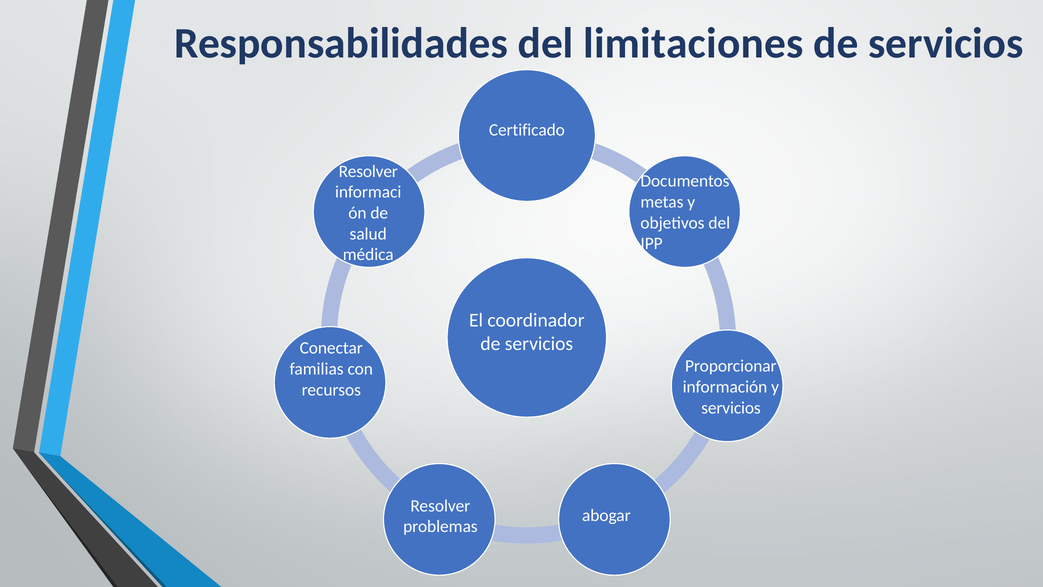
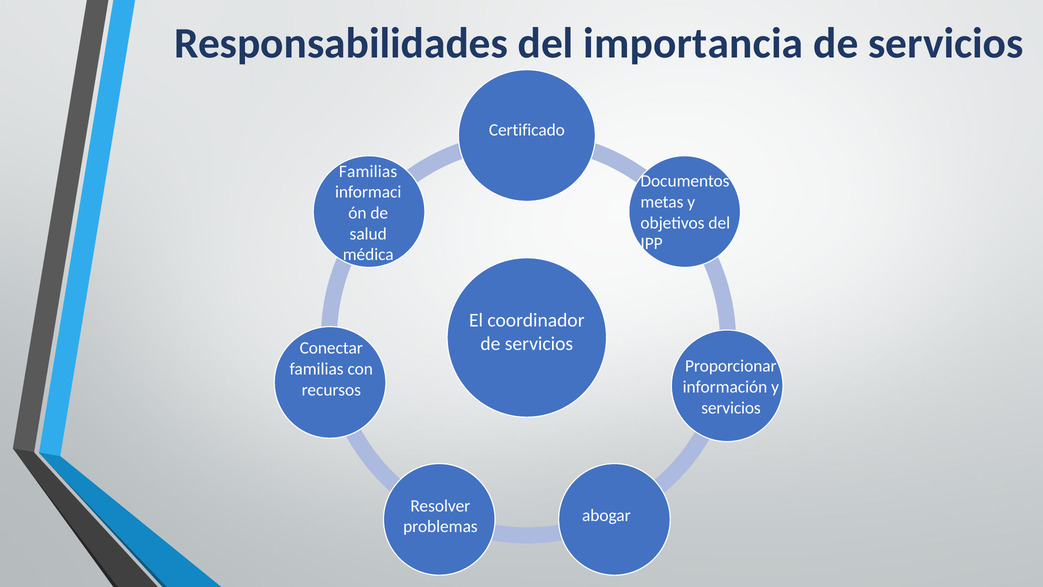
limitaciones: limitaciones -> importancia
Resolver at (368, 171): Resolver -> Familias
